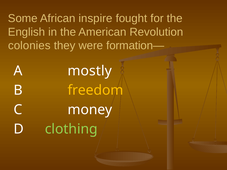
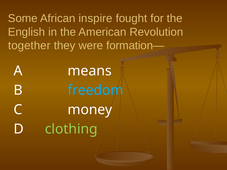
colonies: colonies -> together
mostly: mostly -> means
freedom colour: yellow -> light blue
